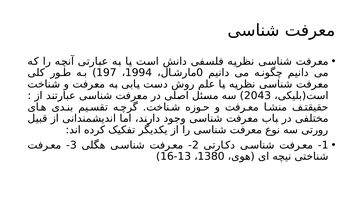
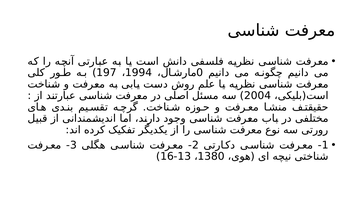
2043: 2043 -> 2004
